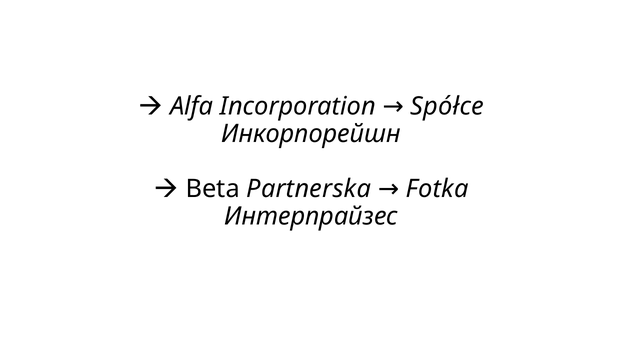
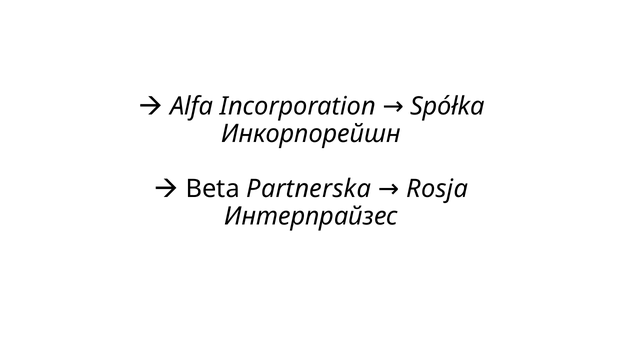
Spółce: Spółce -> Spółka
Fotka: Fotka -> Rosja
